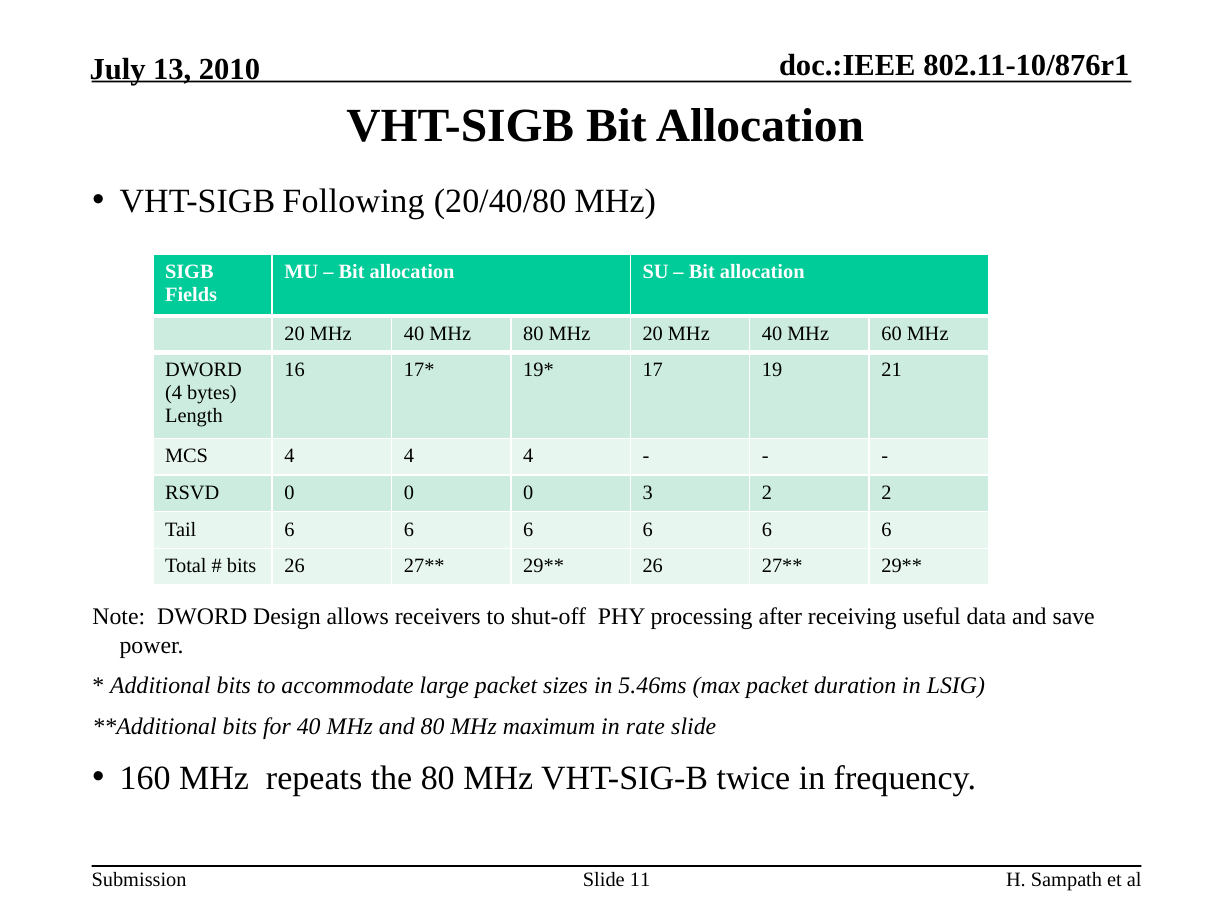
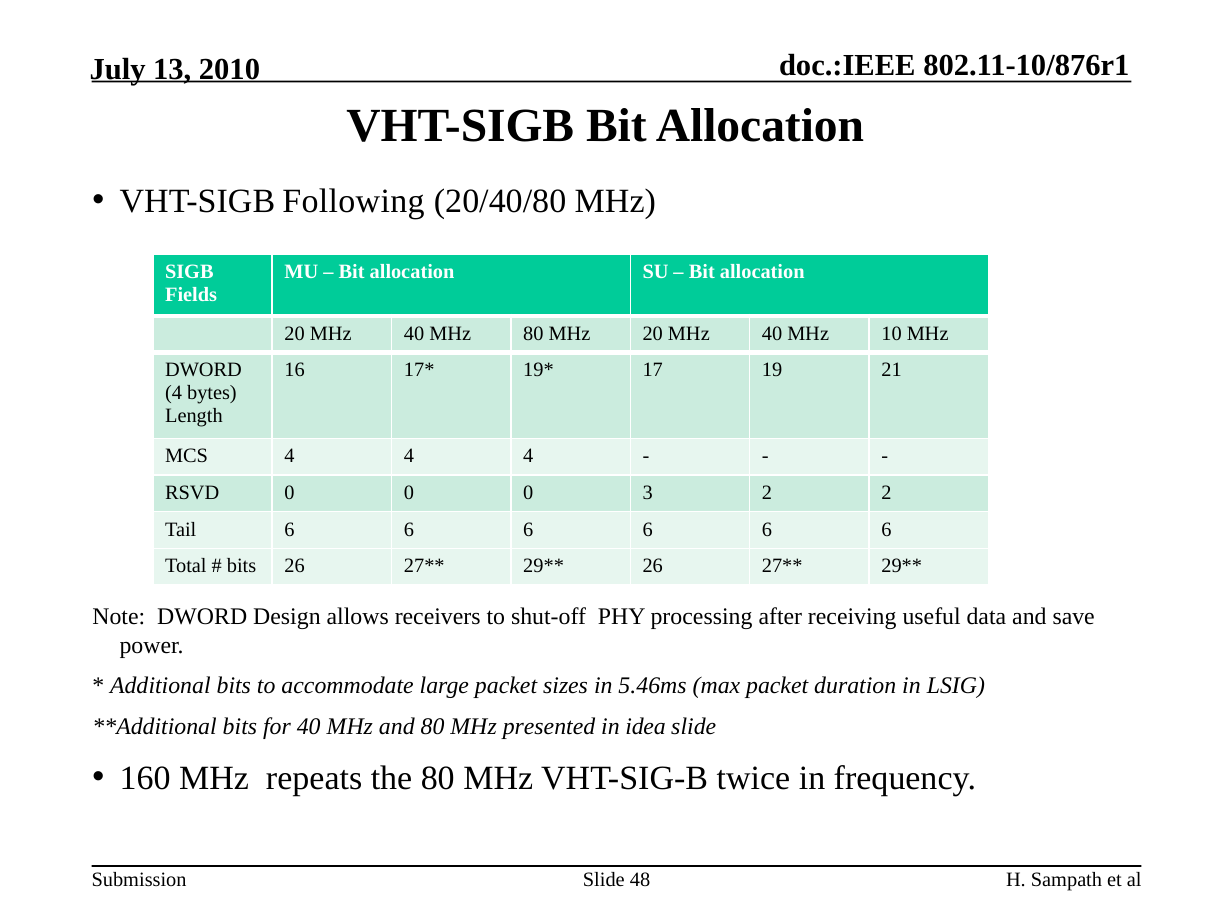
60: 60 -> 10
maximum: maximum -> presented
rate: rate -> idea
11: 11 -> 48
